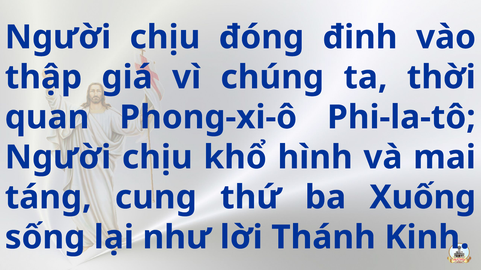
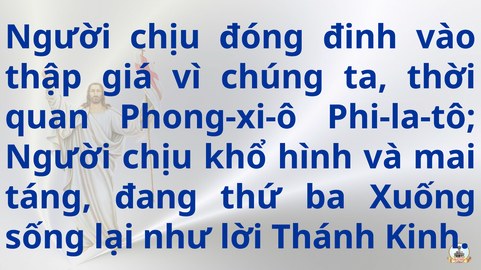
cung: cung -> đang
